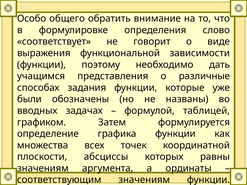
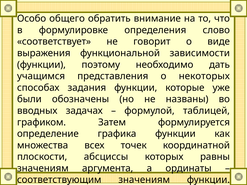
различные: различные -> некоторых
